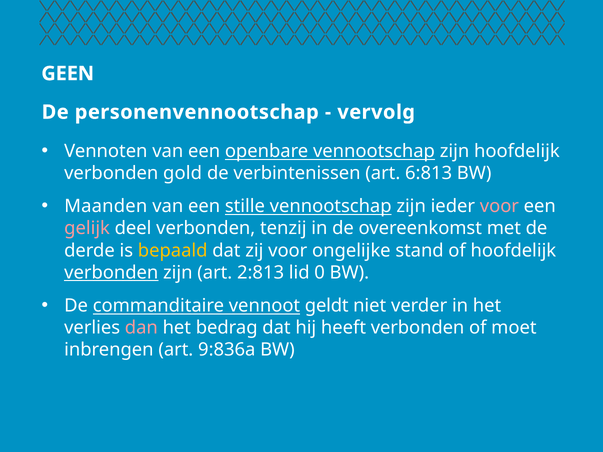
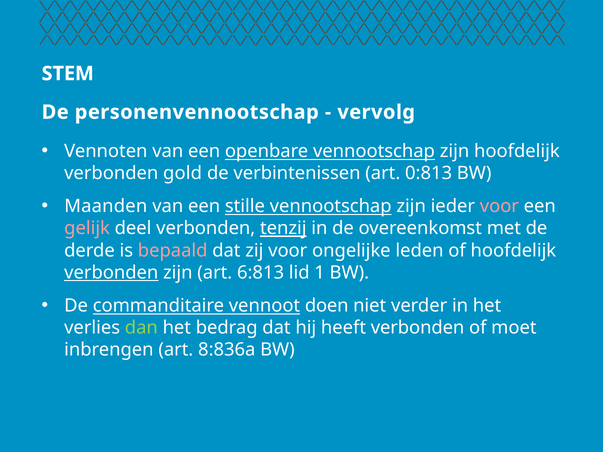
GEEN: GEEN -> STEM
6:813: 6:813 -> 0:813
tenzij underline: none -> present
bepaald colour: yellow -> pink
stand: stand -> leden
2:813: 2:813 -> 6:813
0: 0 -> 1
geldt: geldt -> doen
dan colour: pink -> light green
9:836a: 9:836a -> 8:836a
